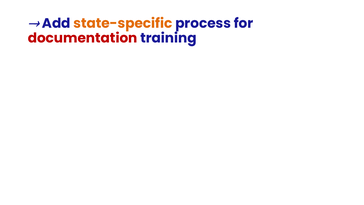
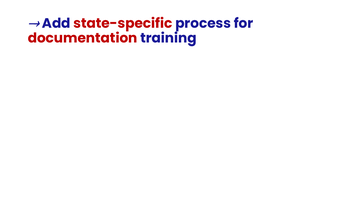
state-specific colour: orange -> red
